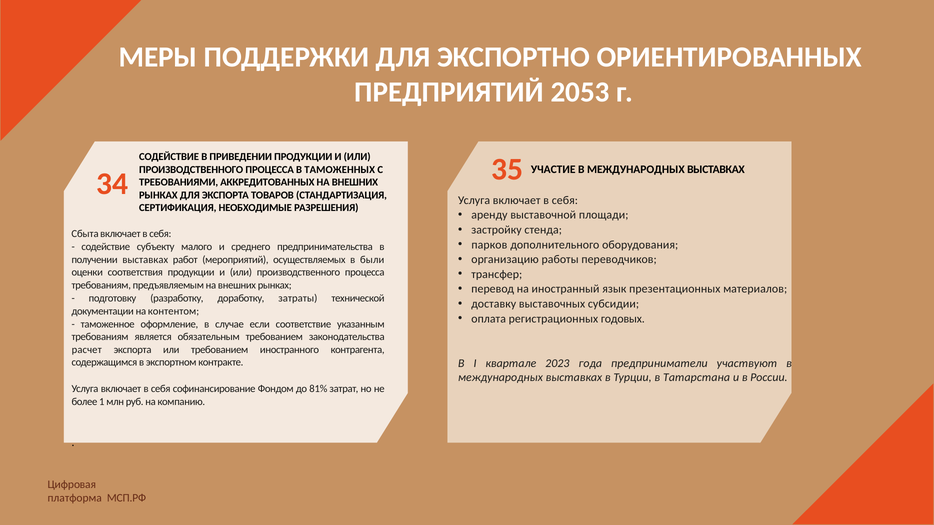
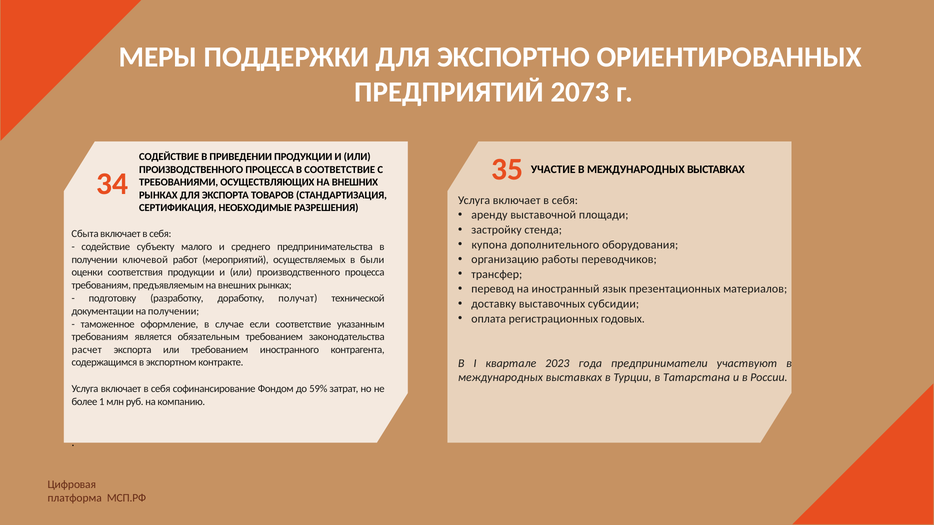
2053: 2053 -> 2073
В ТАМОЖЕННЫХ: ТАМОЖЕННЫХ -> СООТВЕТСТВИЕ
АККРЕДИТОВАННЫХ: АККРЕДИТОВАННЫХ -> ОСУЩЕСТВЛЯЮЩИХ
парков: парков -> купона
получении выставках: выставках -> ключевой
затраты: затраты -> получат
на контентом: контентом -> получении
81%: 81% -> 59%
